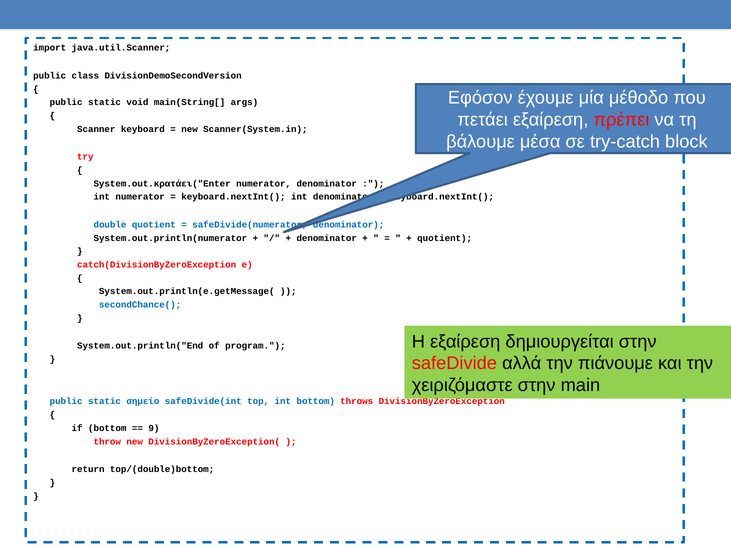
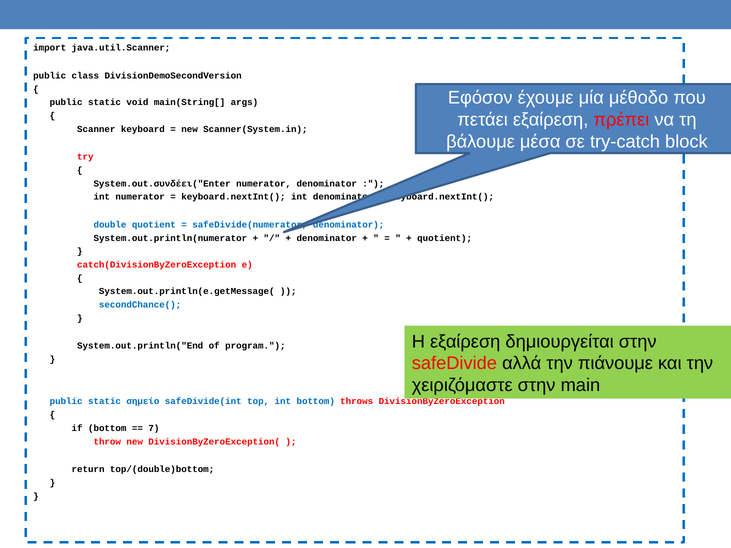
System.out.κρατάει("Enter: System.out.κρατάει("Enter -> System.out.συνδέει("Enter
9: 9 -> 7
